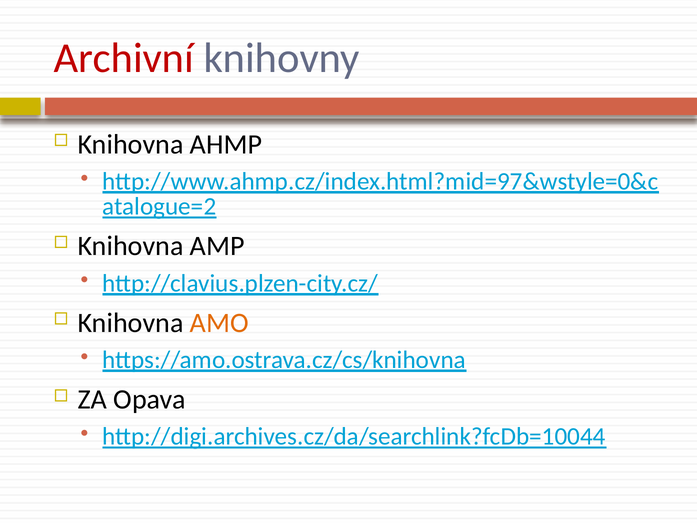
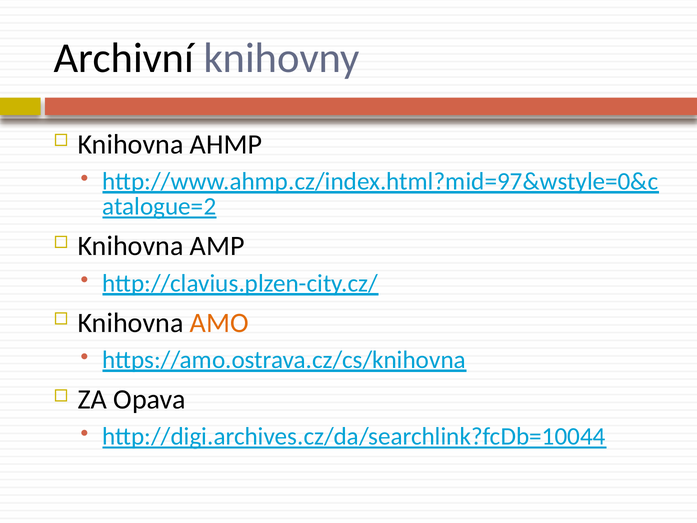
Archivní colour: red -> black
